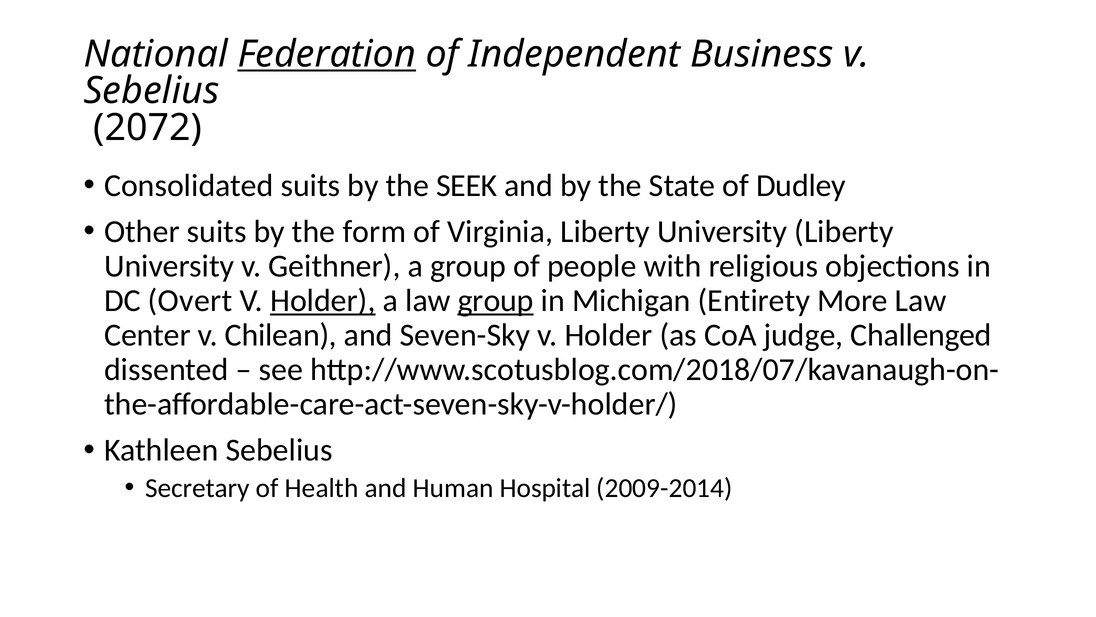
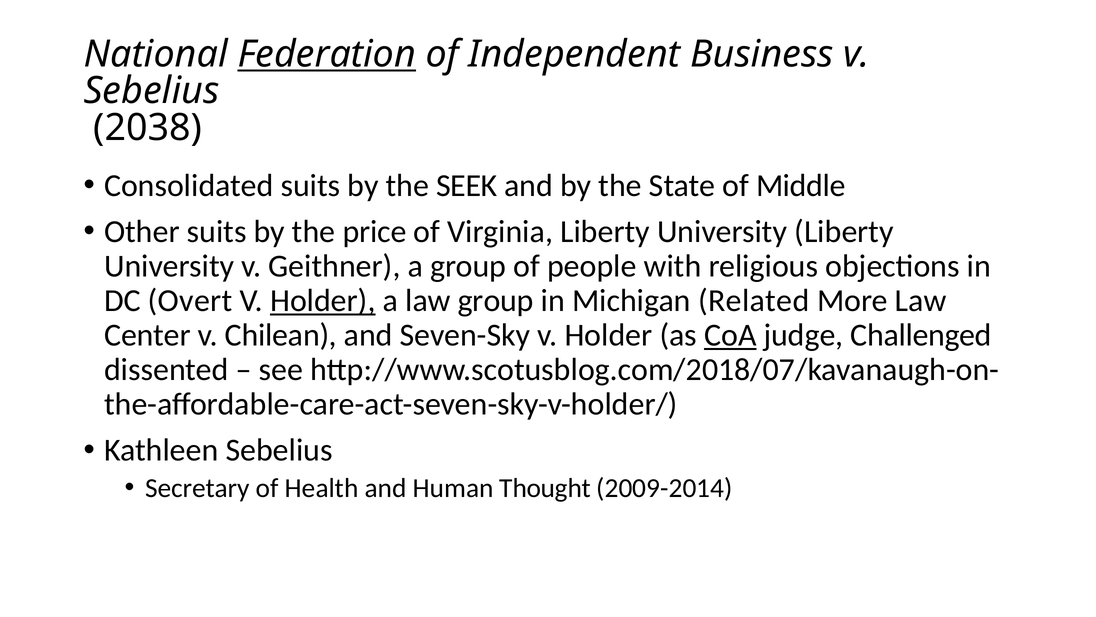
2072: 2072 -> 2038
Dudley: Dudley -> Middle
form: form -> price
group at (496, 300) underline: present -> none
Entirety: Entirety -> Related
CoA underline: none -> present
Hospital: Hospital -> Thought
